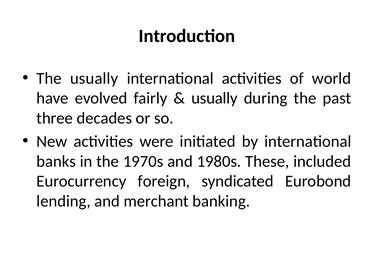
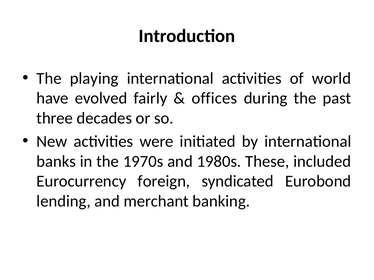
The usually: usually -> playing
usually at (214, 98): usually -> offices
